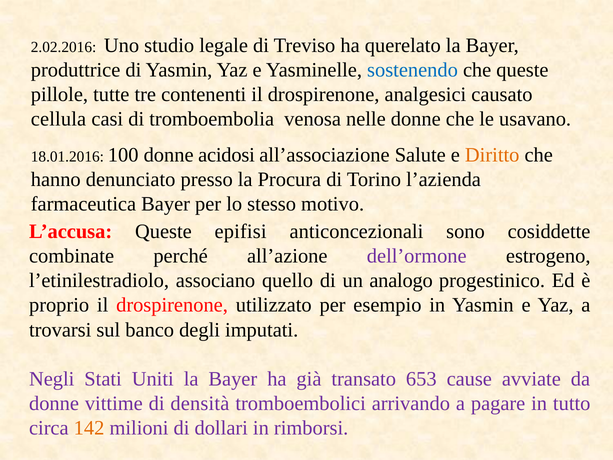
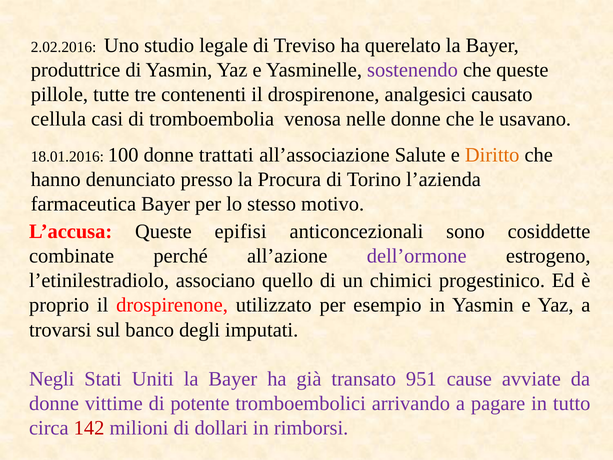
sostenendo colour: blue -> purple
acidosi: acidosi -> trattati
analogo: analogo -> chimici
653: 653 -> 951
densità: densità -> potente
142 colour: orange -> red
